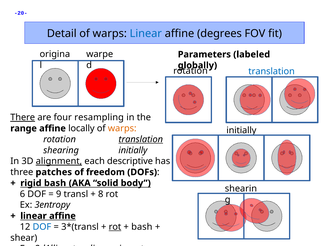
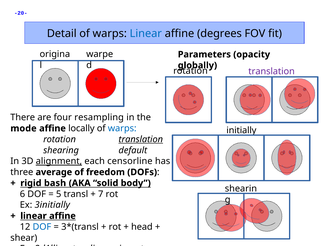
labeled: labeled -> opacity
translation at (272, 72) colour: blue -> purple
There underline: present -> none
range: range -> mode
warps at (122, 129) colour: orange -> blue
shearing initially: initially -> default
descriptive: descriptive -> censorline
patches: patches -> average
9: 9 -> 5
8: 8 -> 7
3entropy: 3entropy -> 3initially
rot at (115, 228) underline: present -> none
bash at (142, 228): bash -> head
